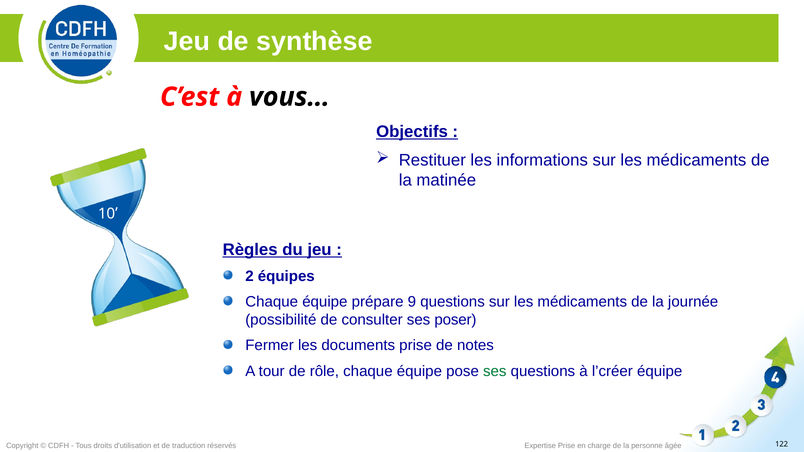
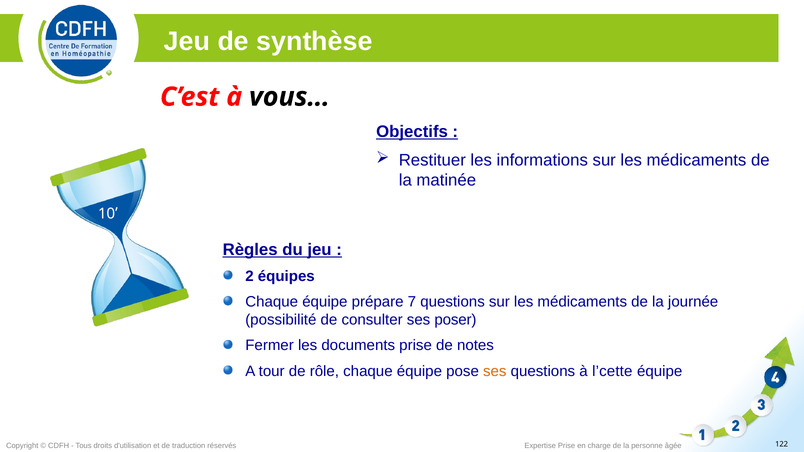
9: 9 -> 7
ses at (495, 371) colour: green -> orange
l’créer: l’créer -> l’cette
